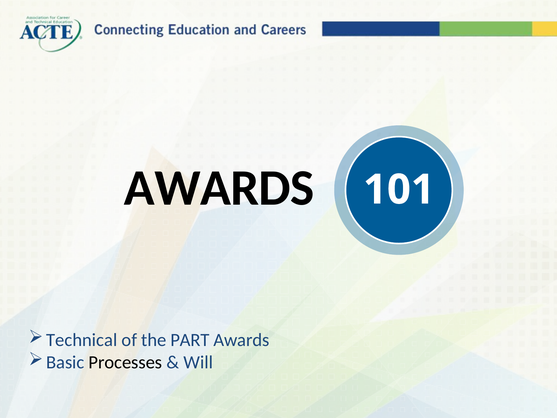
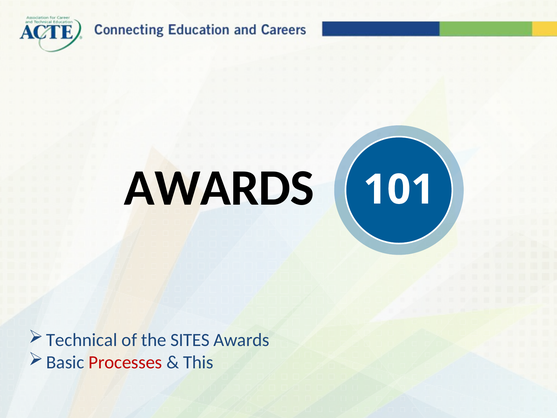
PART: PART -> SITES
Processes colour: black -> red
Will: Will -> This
